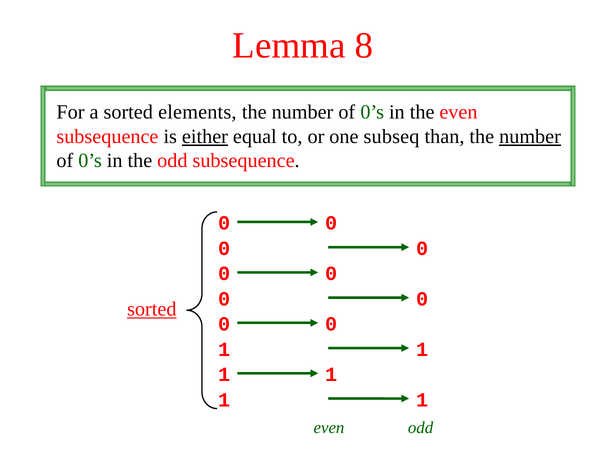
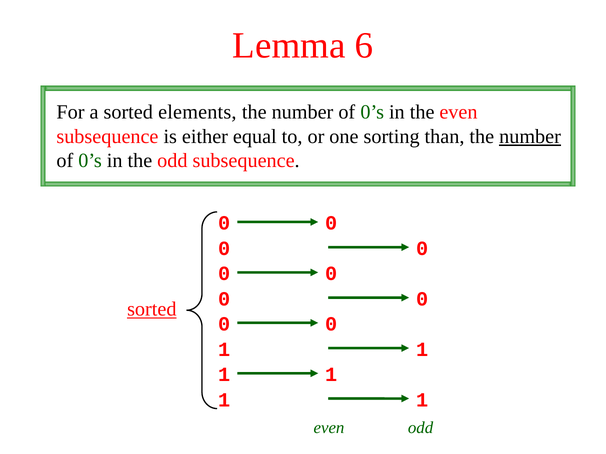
8: 8 -> 6
either underline: present -> none
subseq: subseq -> sorting
